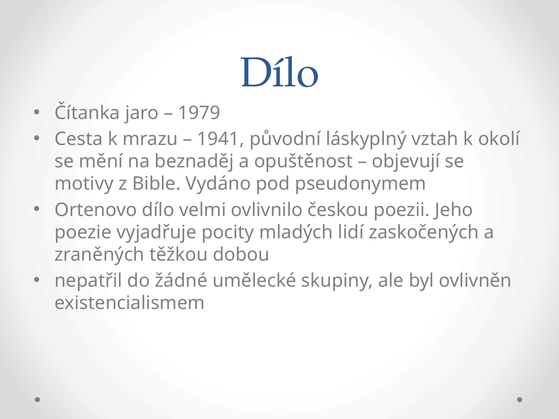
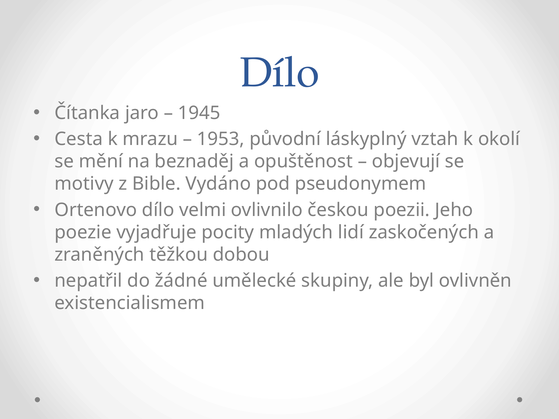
1979: 1979 -> 1945
1941: 1941 -> 1953
